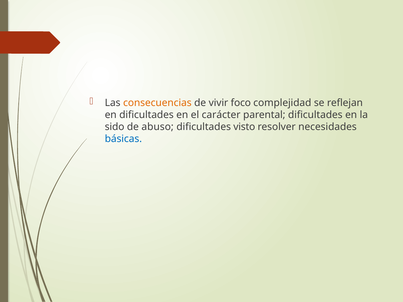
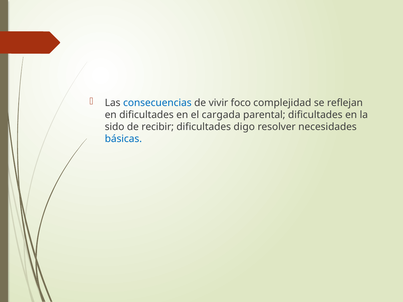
consecuencias colour: orange -> blue
carácter: carácter -> cargada
abuso: abuso -> recibir
visto: visto -> digo
